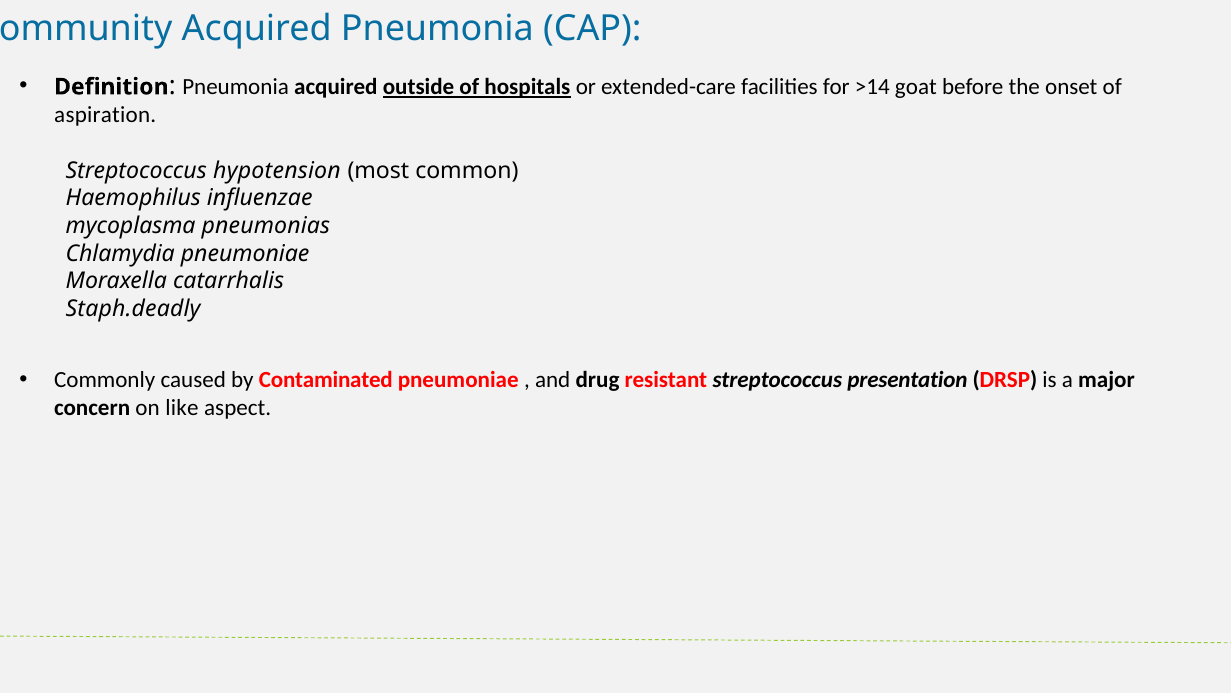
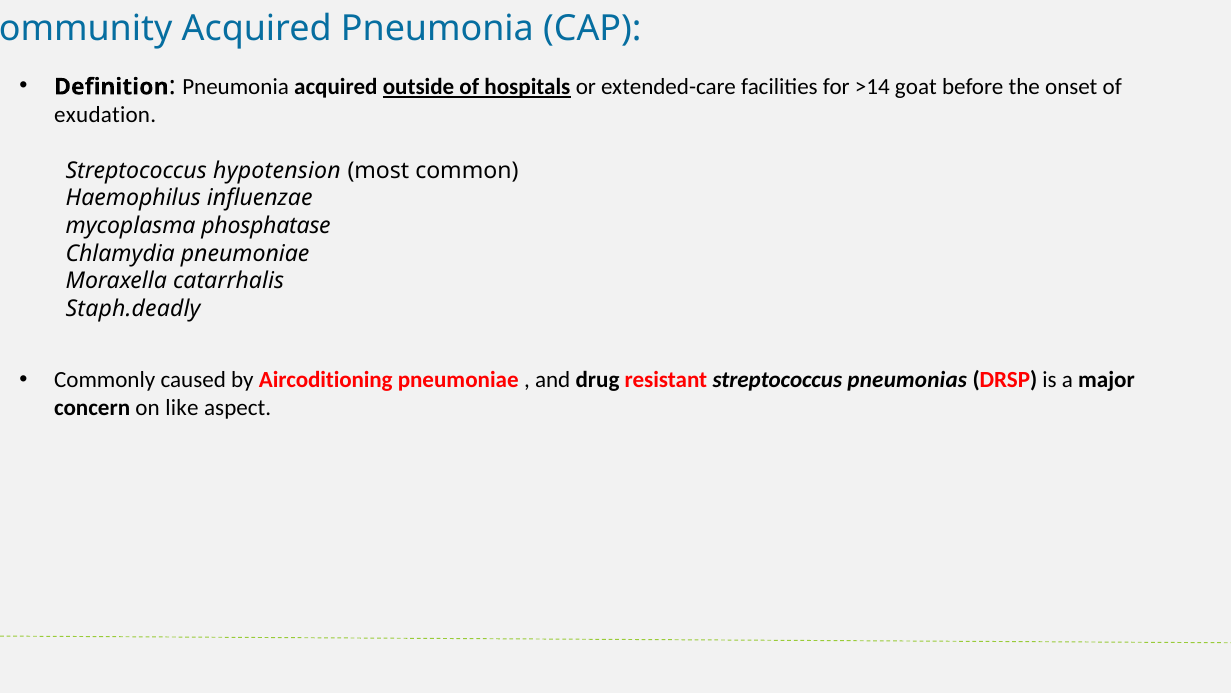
aspiration: aspiration -> exudation
pneumonias: pneumonias -> phosphatase
Contaminated: Contaminated -> Aircoditioning
presentation: presentation -> pneumonias
